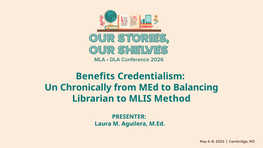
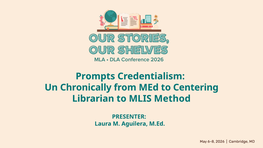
Benefits: Benefits -> Prompts
Balancing: Balancing -> Centering
